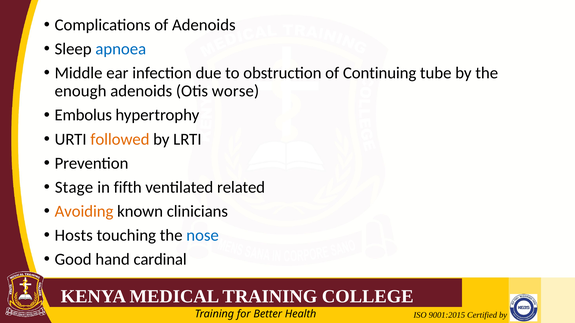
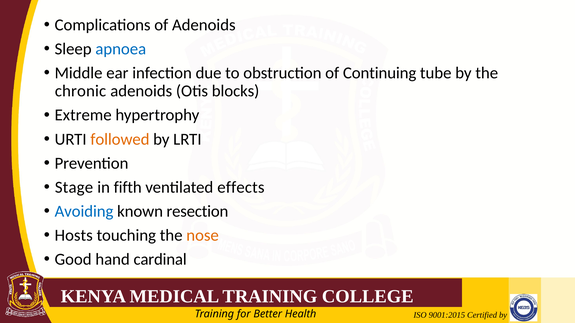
enough: enough -> chronic
worse: worse -> blocks
Embolus: Embolus -> Extreme
related: related -> effects
Avoiding colour: orange -> blue
clinicians: clinicians -> resection
nose colour: blue -> orange
